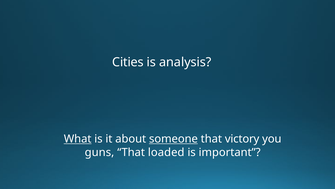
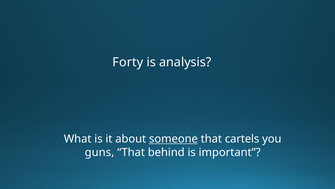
Cities: Cities -> Forty
What underline: present -> none
victory: victory -> cartels
loaded: loaded -> behind
